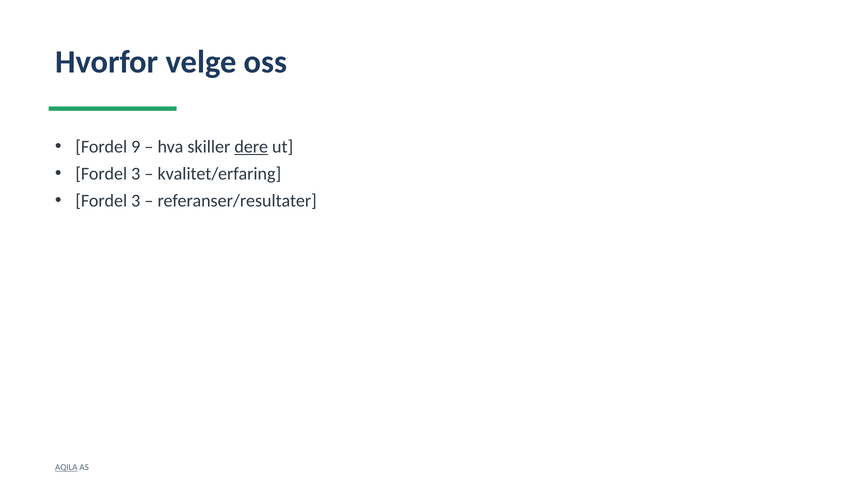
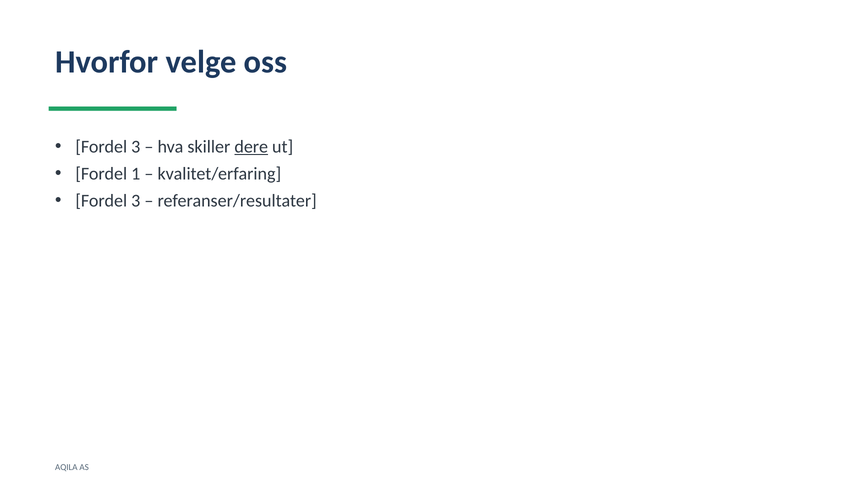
9 at (136, 147): 9 -> 3
3 at (136, 174): 3 -> 1
AQILA underline: present -> none
